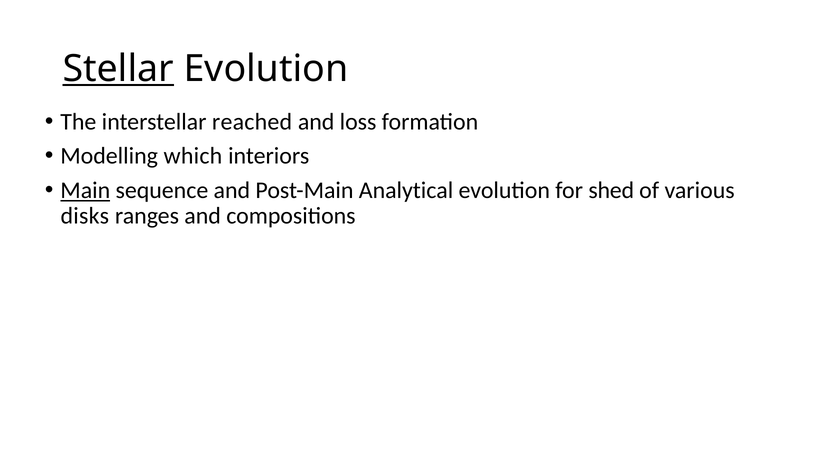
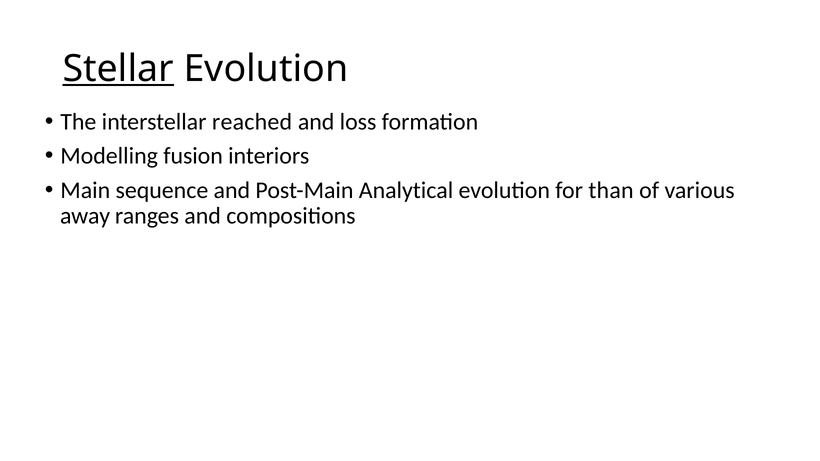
which: which -> fusion
Main underline: present -> none
shed: shed -> than
disks: disks -> away
